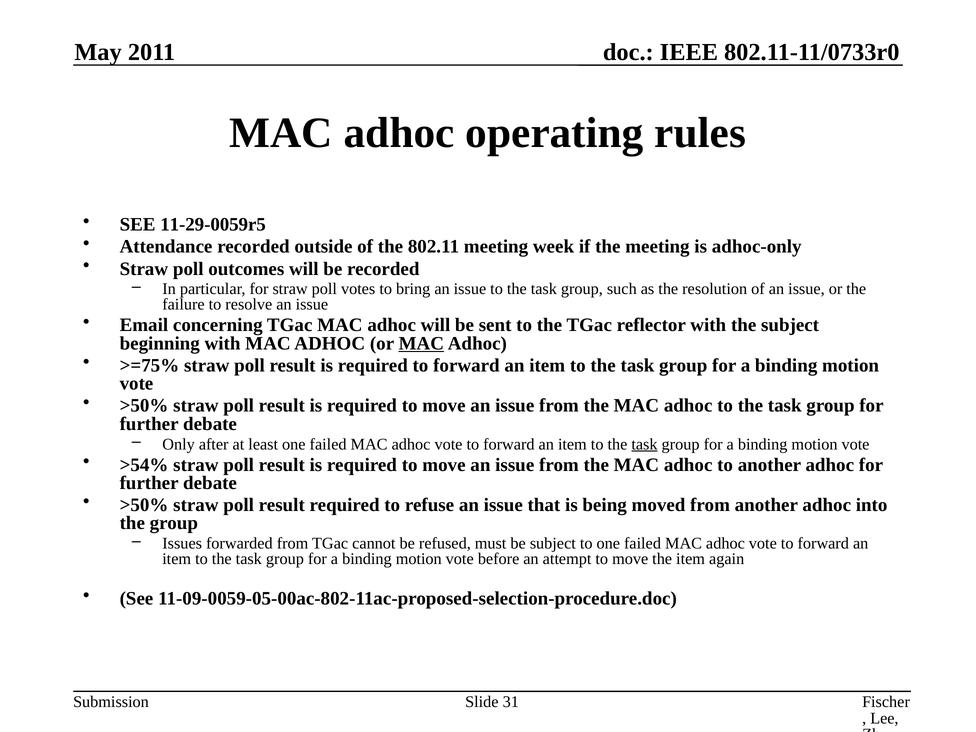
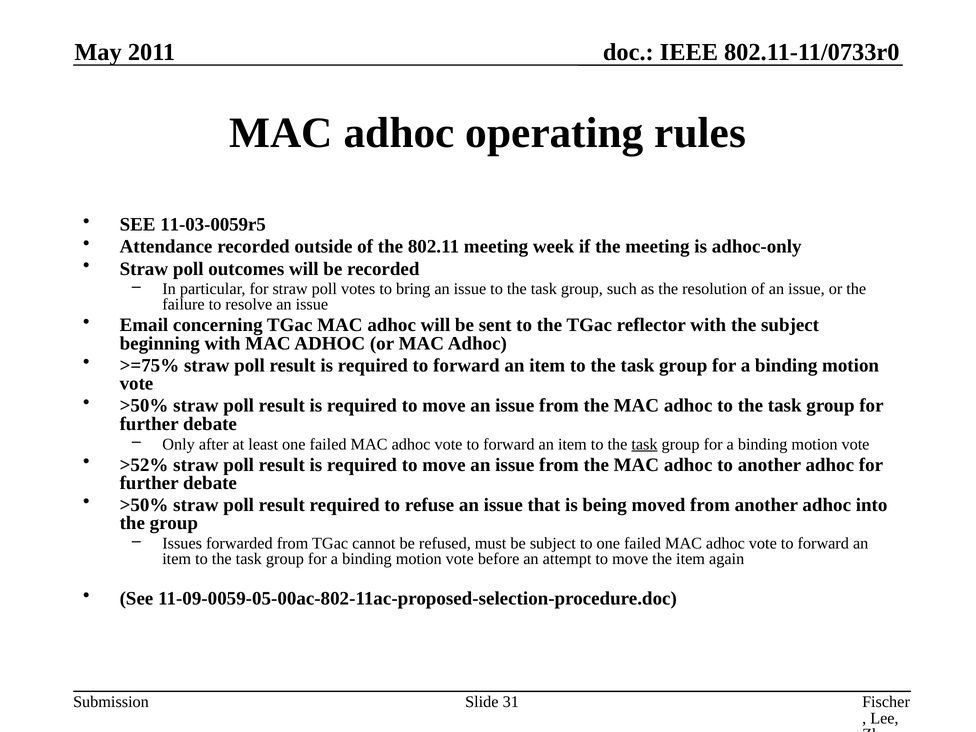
11-29-0059r5: 11-29-0059r5 -> 11-03-0059r5
MAC at (421, 343) underline: present -> none
>54%: >54% -> >52%
